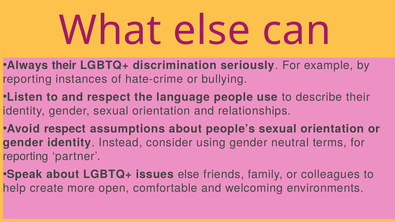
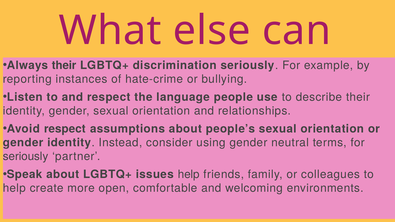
reporting at (26, 157): reporting -> seriously
issues else: else -> help
